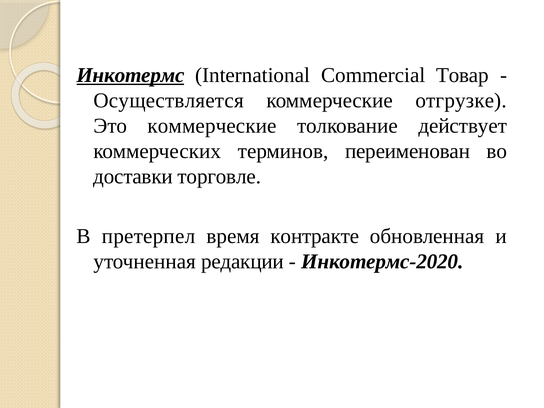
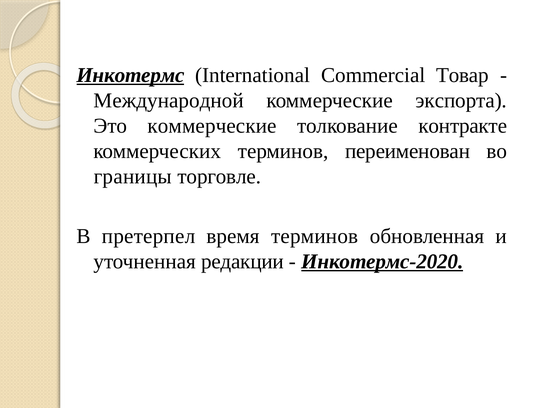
Осуществляется: Осуществляется -> Международной
отгрузке: отгрузке -> экспорта
действует: действует -> контракте
доставки: доставки -> границы
время контракте: контракте -> терминов
Инкотермс-2020 underline: none -> present
